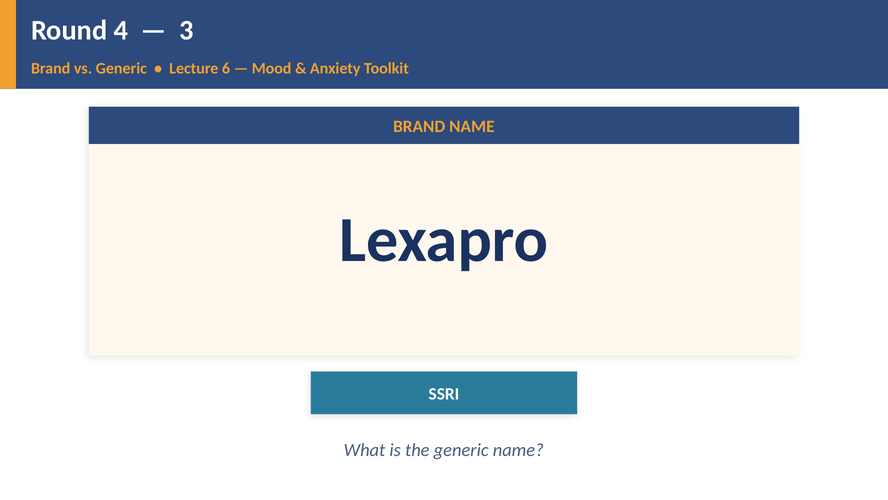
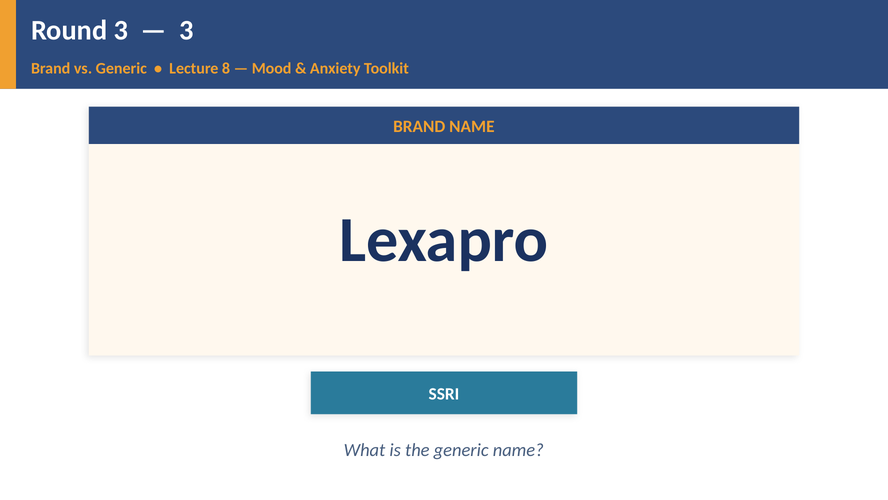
Round 4: 4 -> 3
6: 6 -> 8
